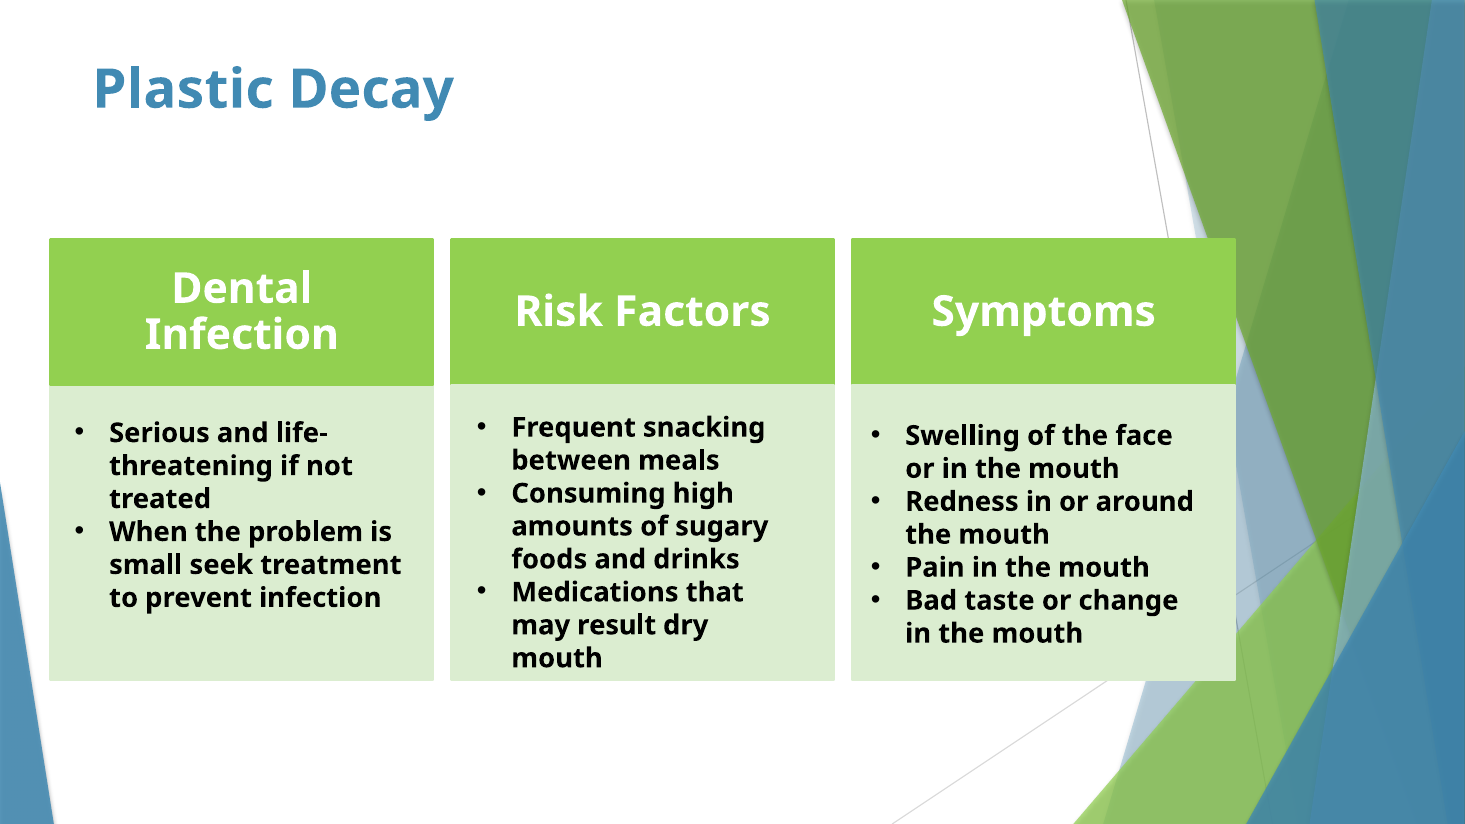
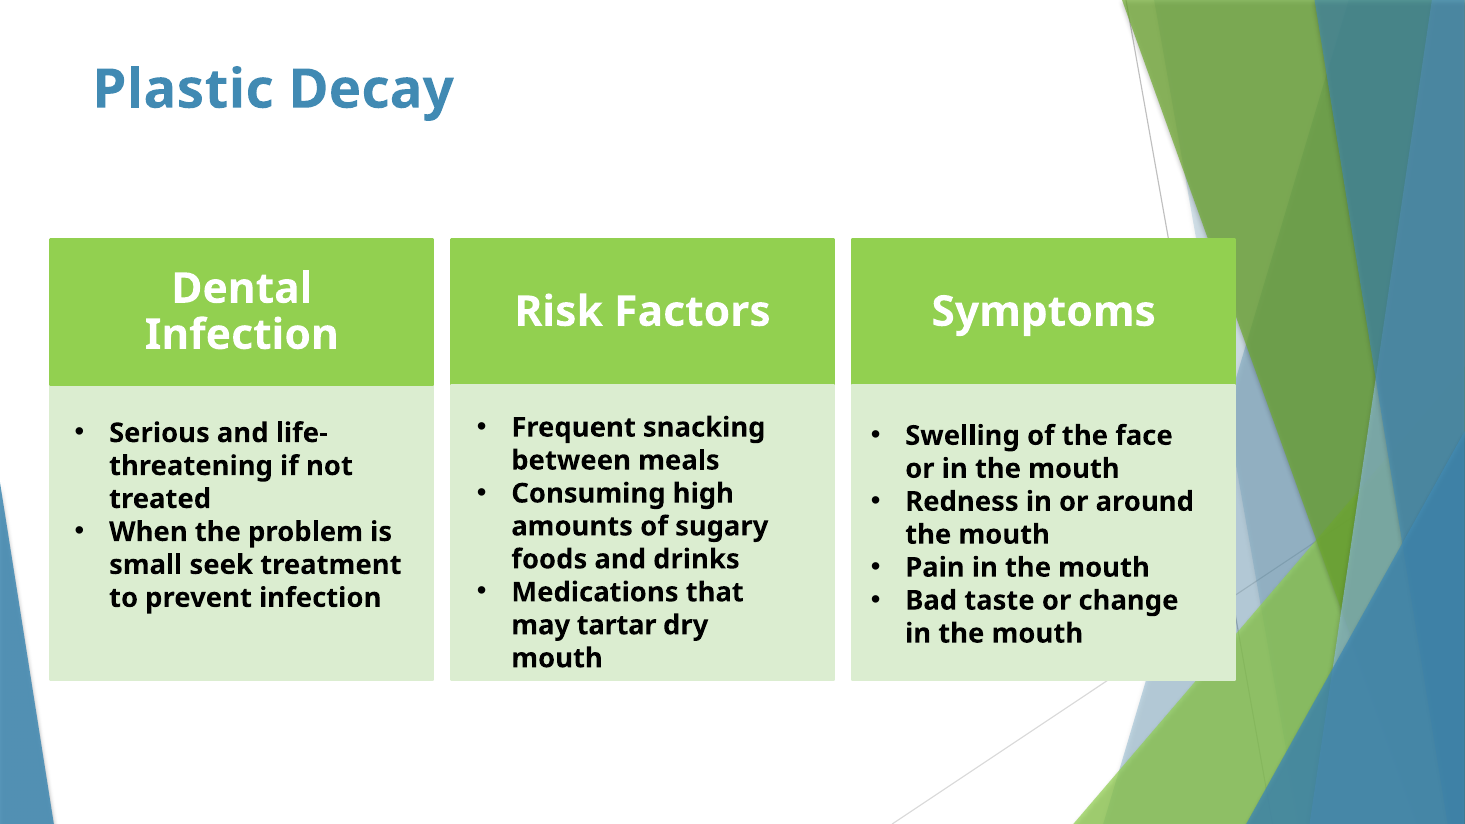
result: result -> tartar
